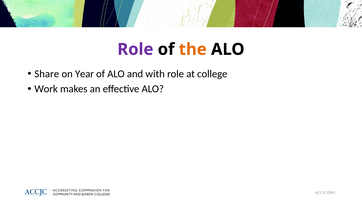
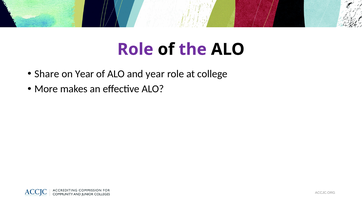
the colour: orange -> purple
and with: with -> year
Work: Work -> More
